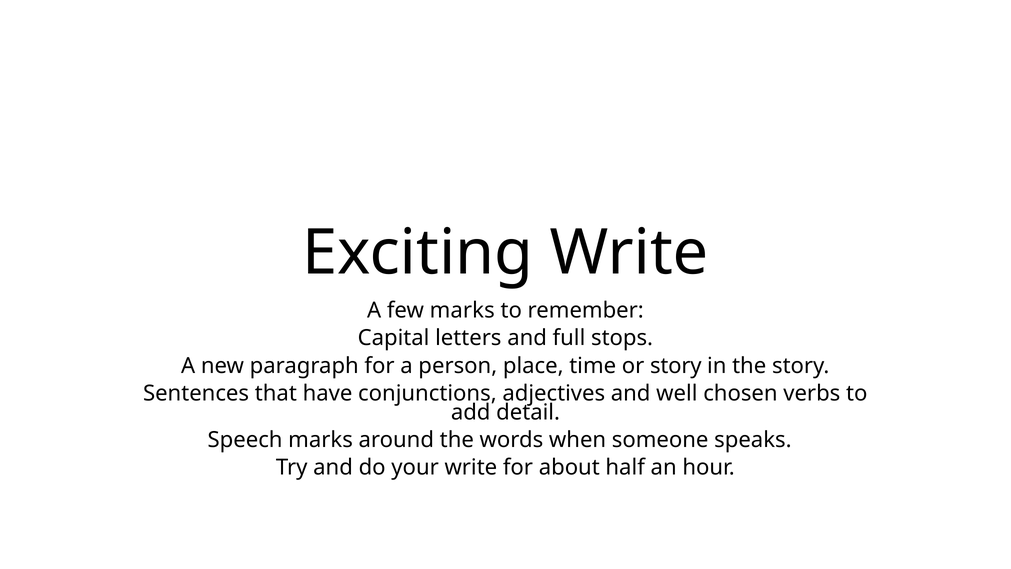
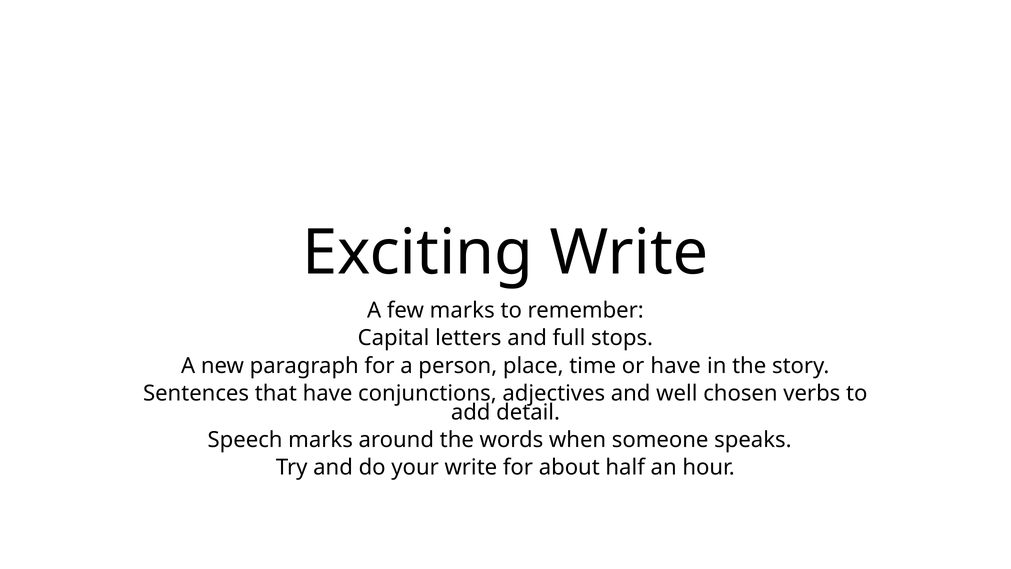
or story: story -> have
